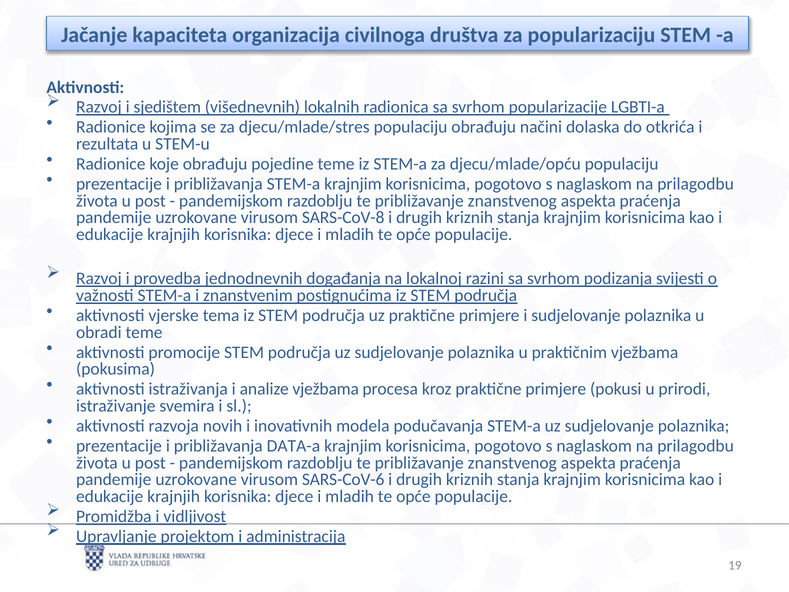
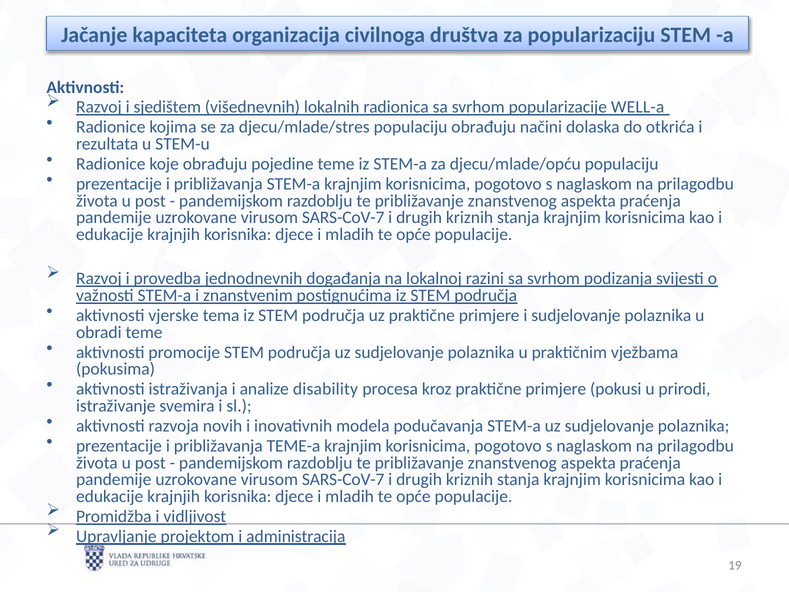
LGBTI-a: LGBTI-a -> WELL-a
SARS-CoV-8 at (343, 218): SARS-CoV-8 -> SARS-CoV-7
analize vježbama: vježbama -> disability
DATA-a: DATA-a -> TEME-a
SARS-CoV-6 at (343, 479): SARS-CoV-6 -> SARS-CoV-7
